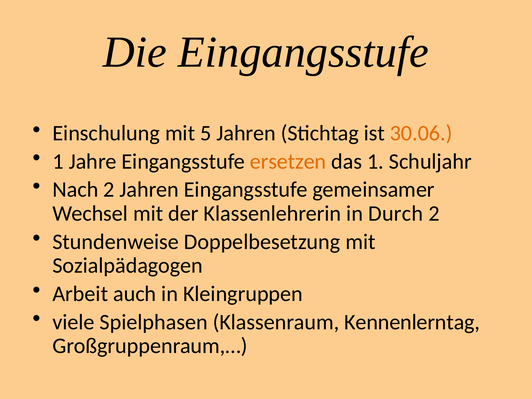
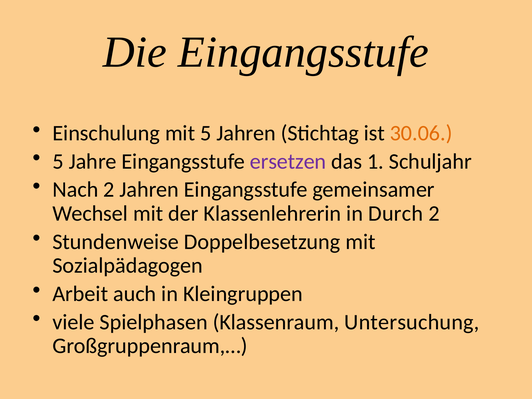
1 at (58, 161): 1 -> 5
ersetzen colour: orange -> purple
Kennenlerntag: Kennenlerntag -> Untersuchung
